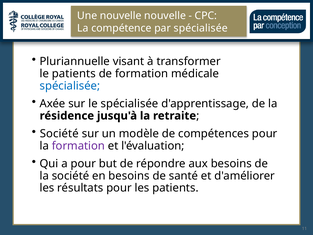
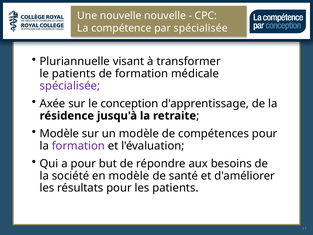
spécialisée at (70, 86) colour: blue -> purple
le spécialisée: spécialisée -> conception
Société at (59, 133): Société -> Modèle
en besoins: besoins -> modèle
